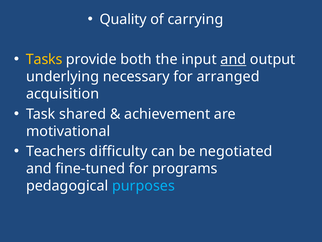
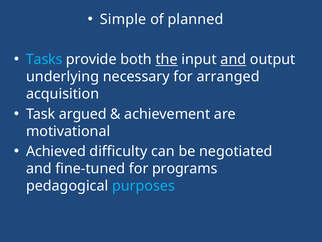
Quality: Quality -> Simple
carrying: carrying -> planned
Tasks colour: yellow -> light blue
the underline: none -> present
shared: shared -> argued
Teachers: Teachers -> Achieved
